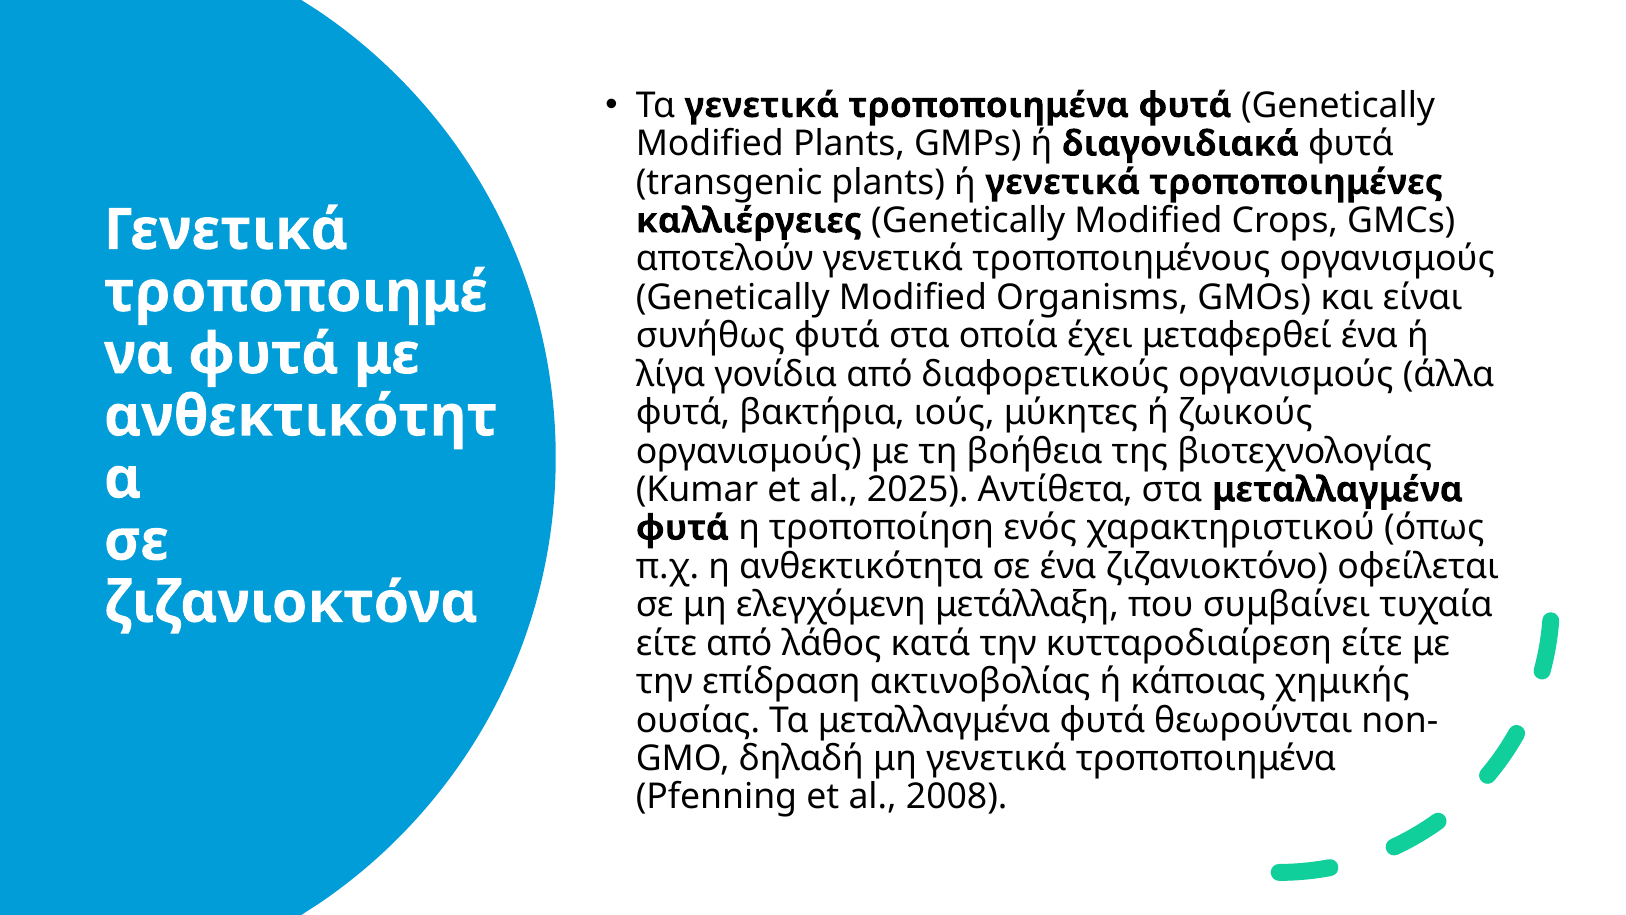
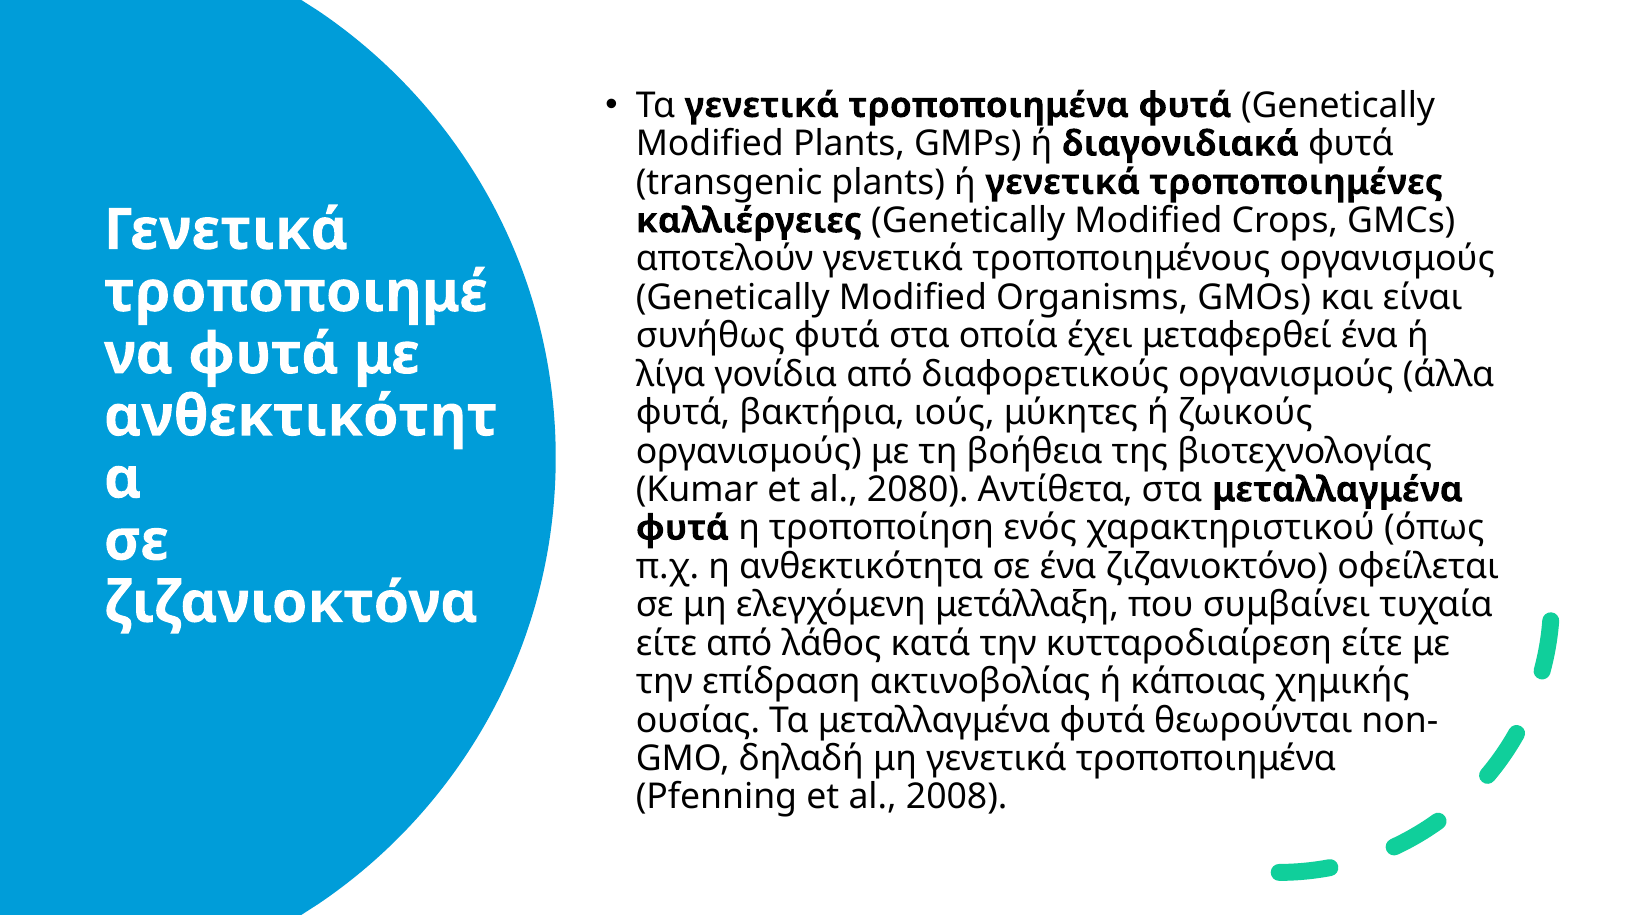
2025: 2025 -> 2080
